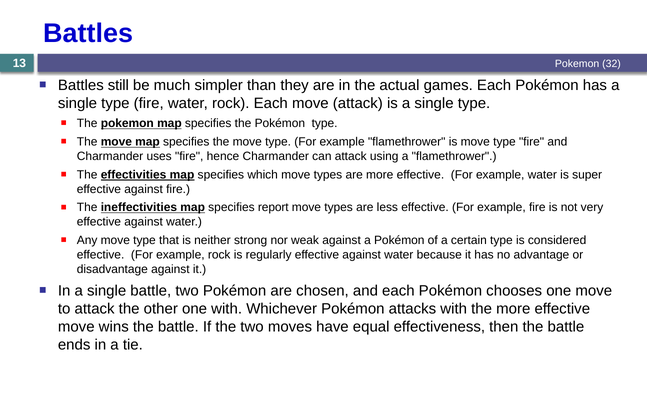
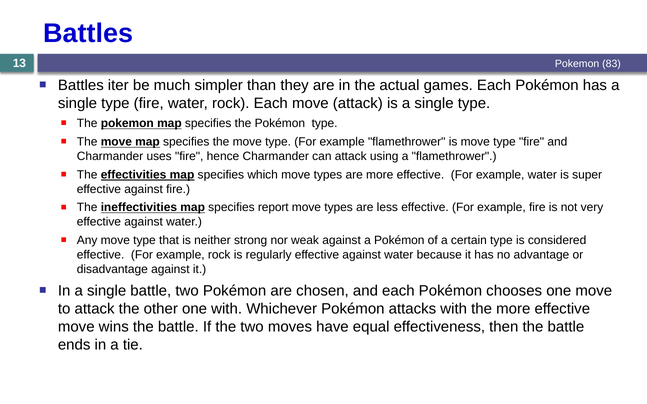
32: 32 -> 83
still: still -> iter
